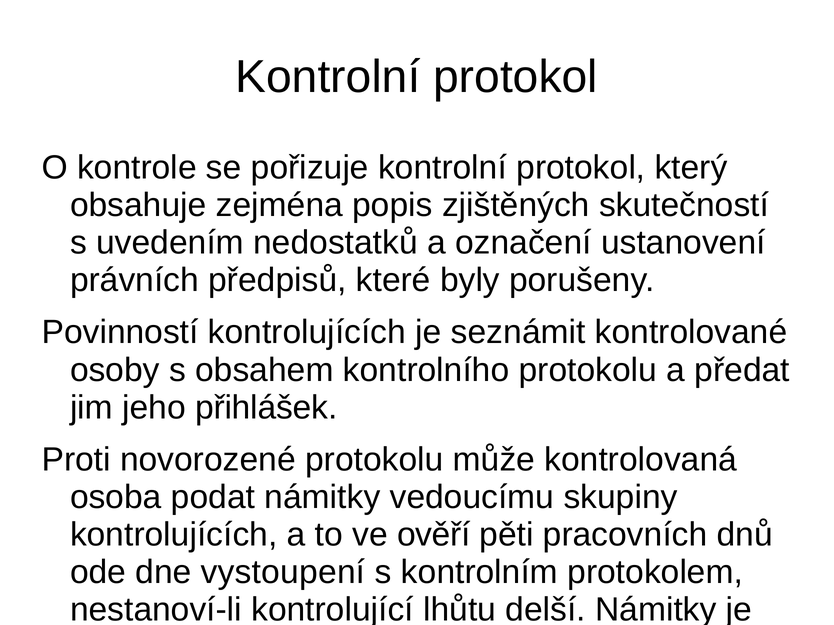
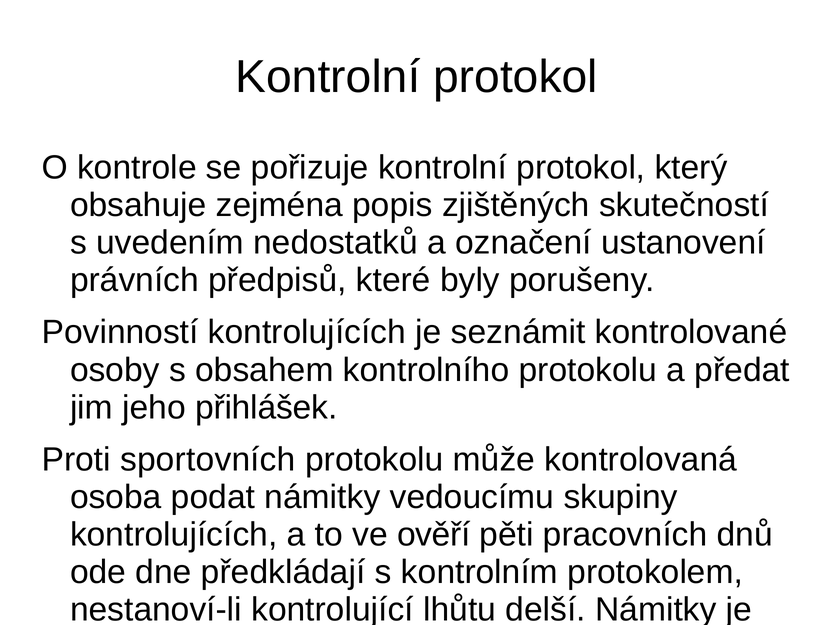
novorozené: novorozené -> sportovních
vystoupení: vystoupení -> předkládají
